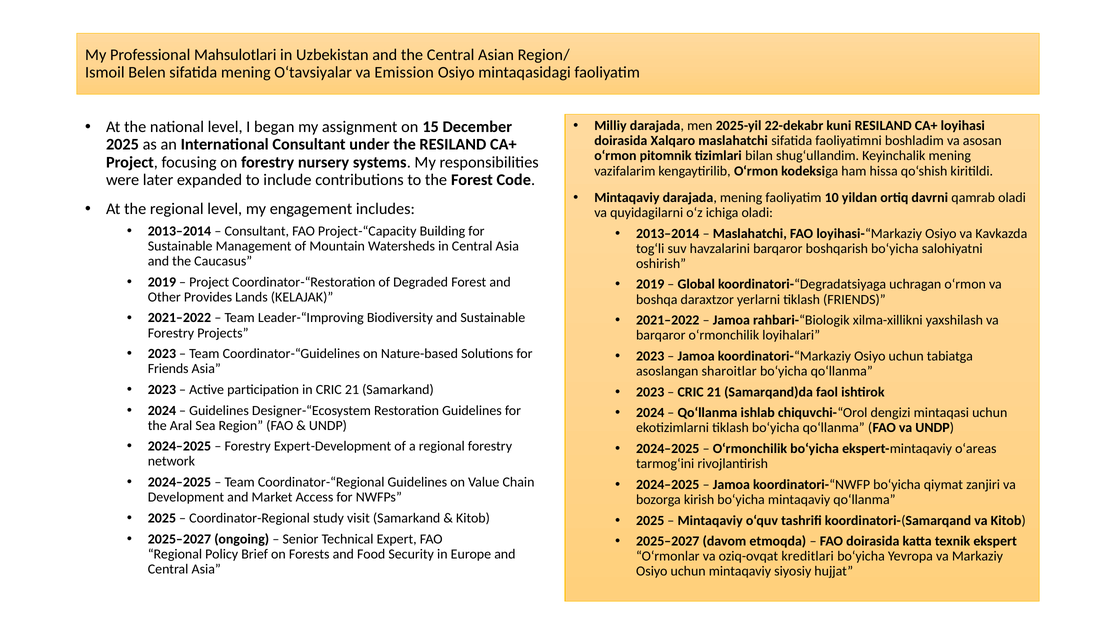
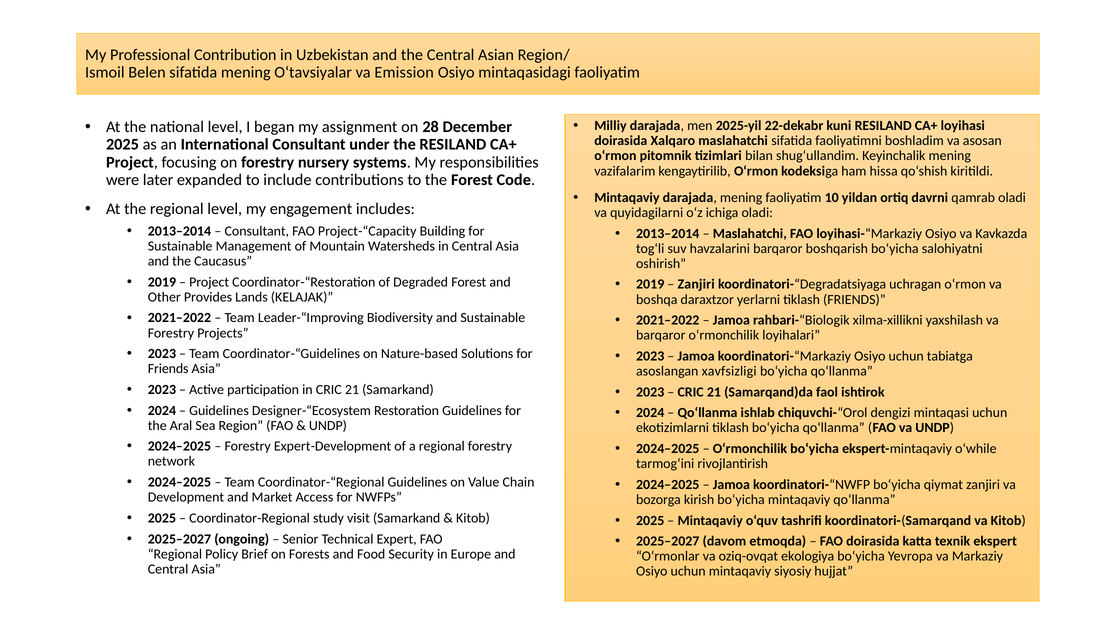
Mahsulotlari: Mahsulotlari -> Contribution
15: 15 -> 28
Global at (696, 285): Global -> Zanjiri
sharoitlar: sharoitlar -> xavfsizligi
o‘areas: o‘areas -> o‘while
kreditlari: kreditlari -> ekologiya
